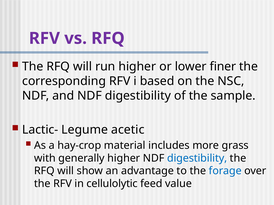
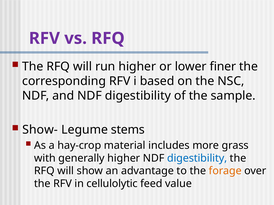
Lactic-: Lactic- -> Show-
acetic: acetic -> stems
forage colour: blue -> orange
